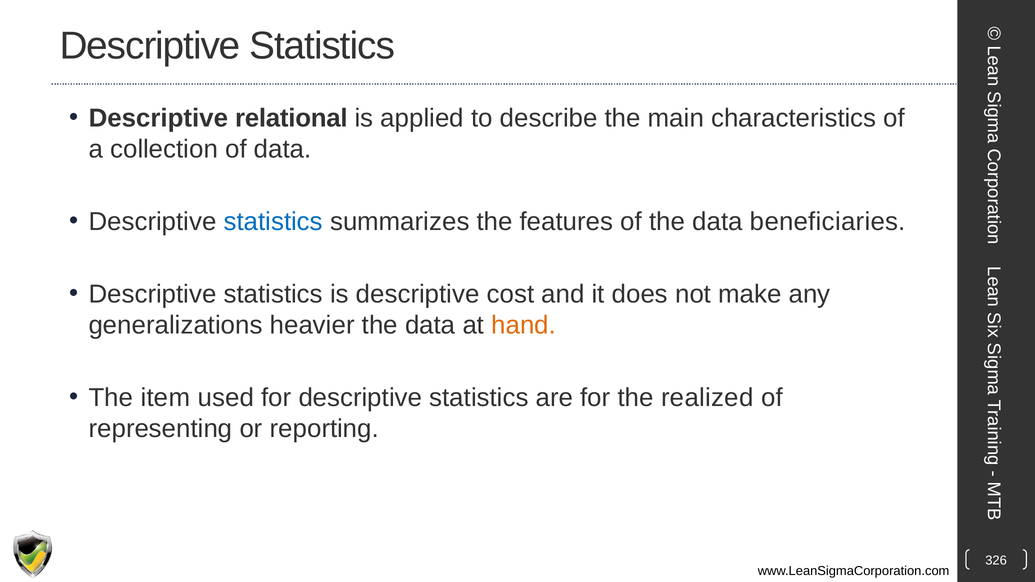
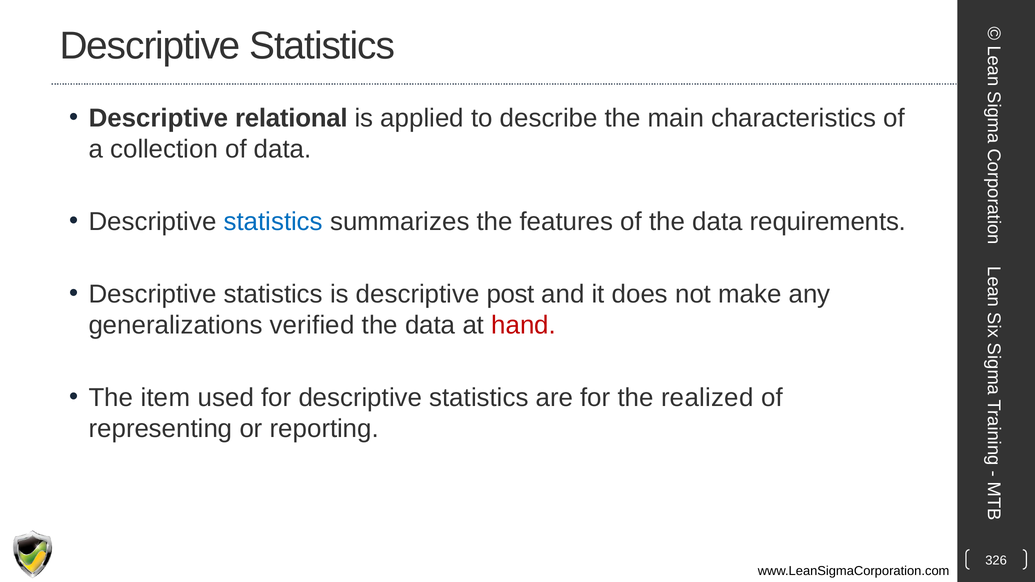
beneficiaries: beneficiaries -> requirements
cost: cost -> post
heavier: heavier -> verified
hand colour: orange -> red
